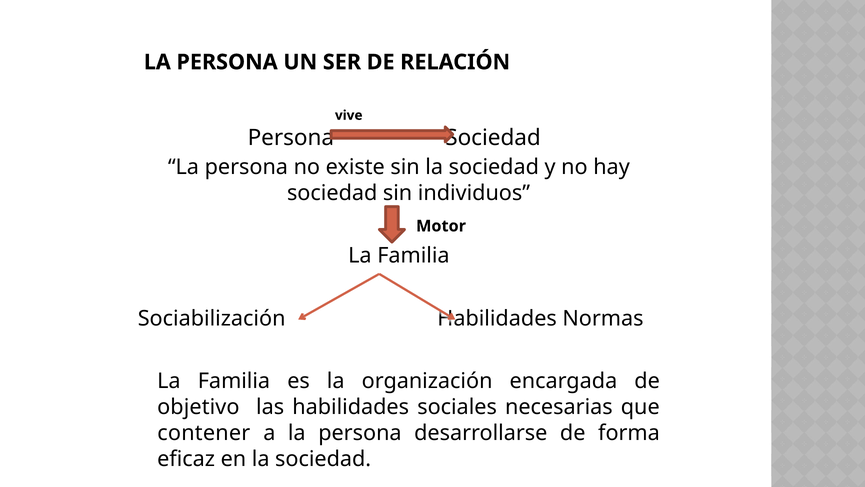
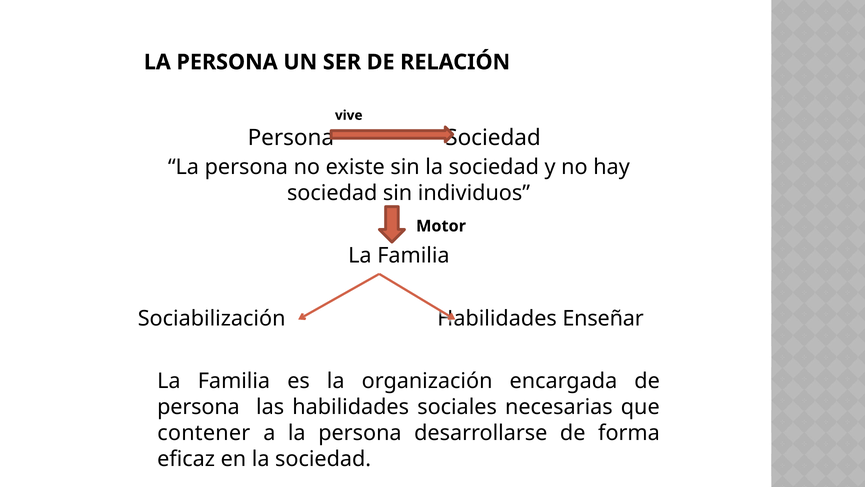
Normas: Normas -> Enseñar
objetivo at (198, 407): objetivo -> persona
